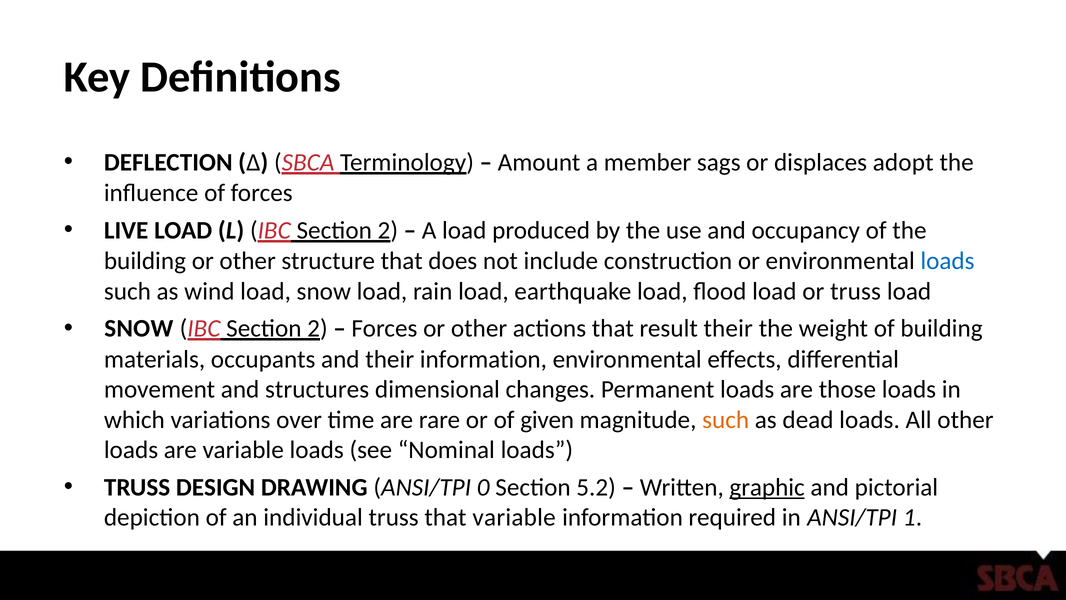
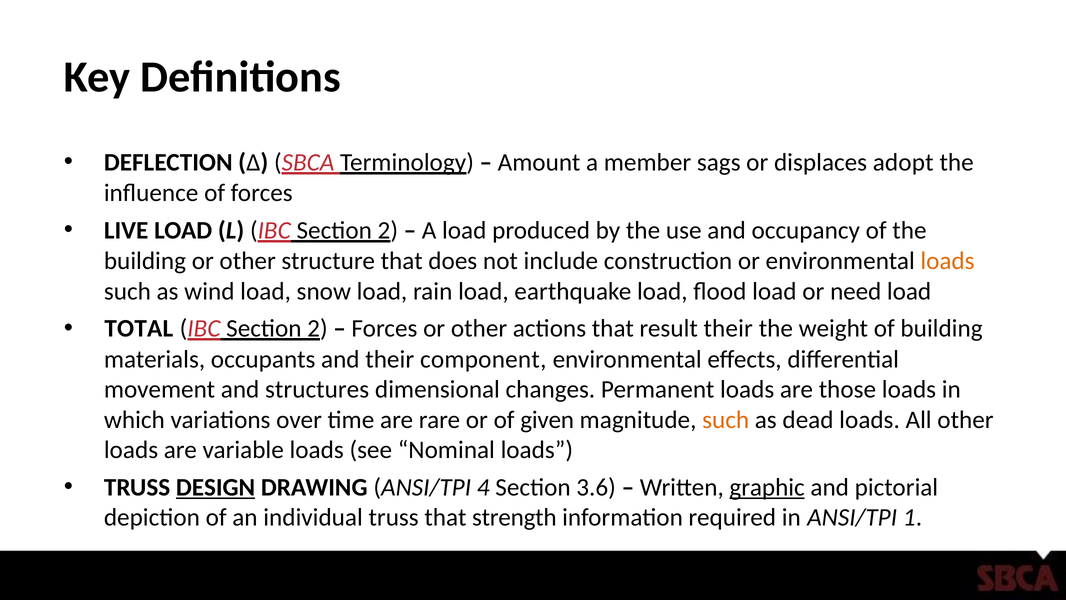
loads at (947, 261) colour: blue -> orange
or truss: truss -> need
SNOW at (139, 328): SNOW -> TOTAL
their information: information -> component
DESIGN underline: none -> present
0: 0 -> 4
5.2: 5.2 -> 3.6
that variable: variable -> strength
